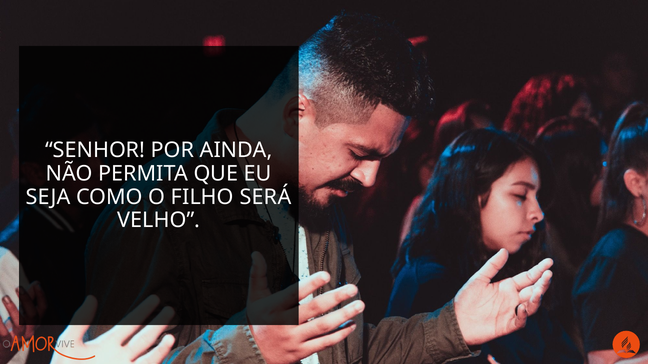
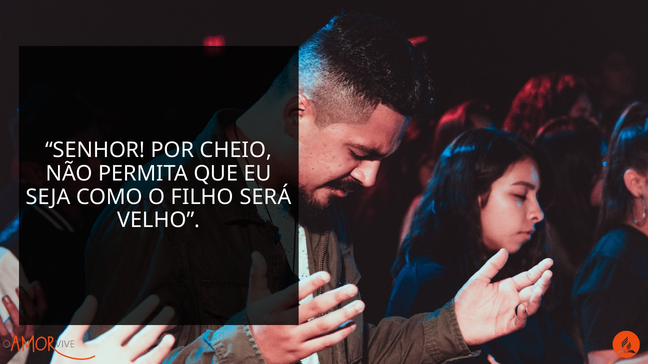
AINDA: AINDA -> CHEIO
